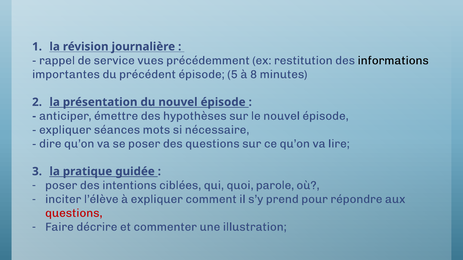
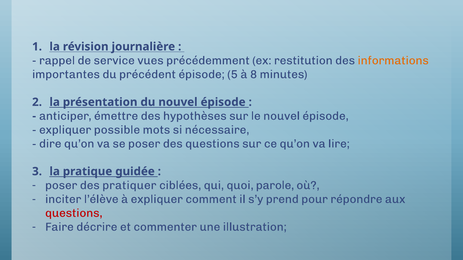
informations colour: black -> orange
séances: séances -> possible
intentions: intentions -> pratiquer
